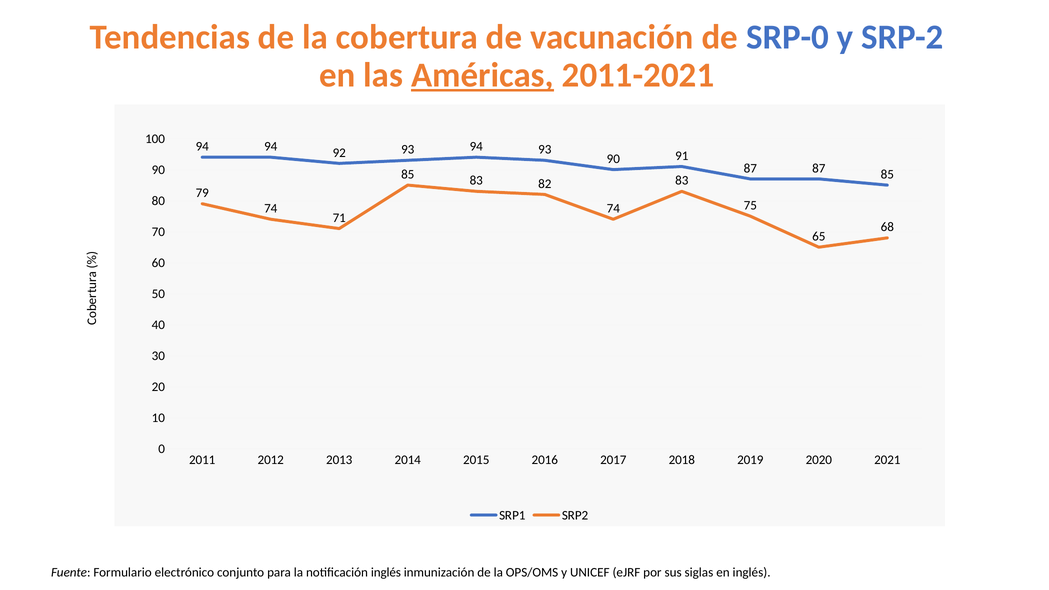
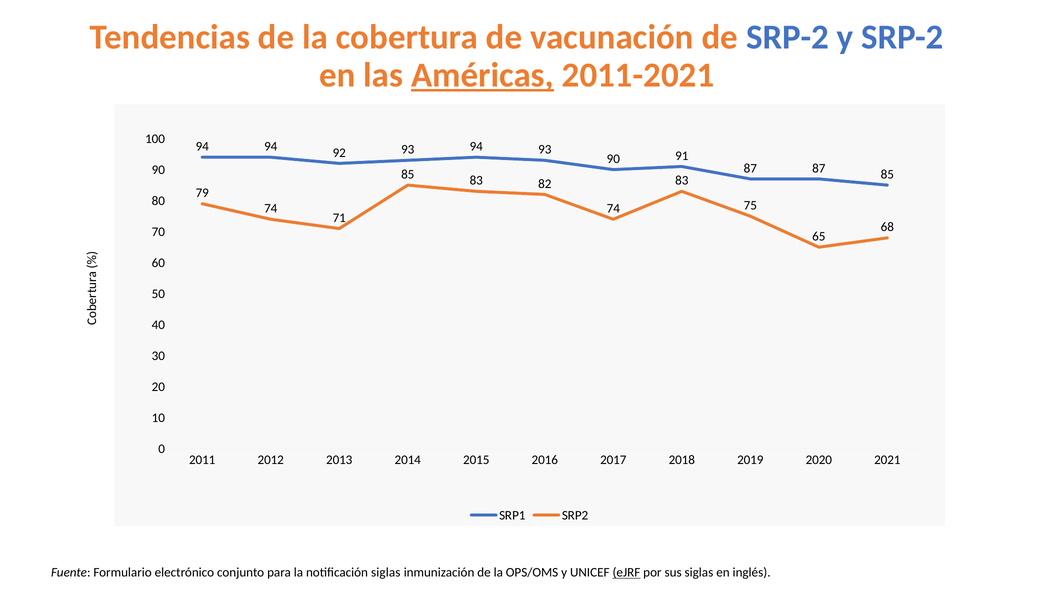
de SRP-0: SRP-0 -> SRP-2
notificación inglés: inglés -> siglas
eJRF underline: none -> present
